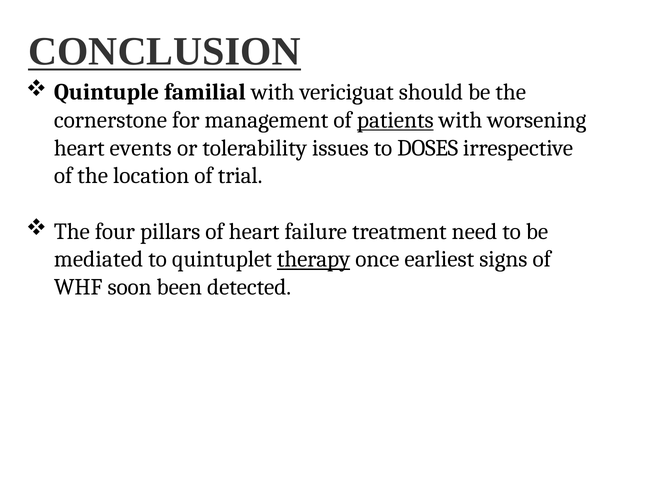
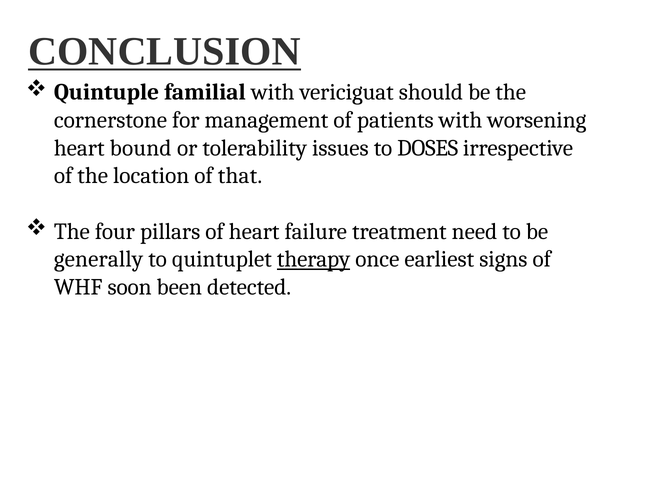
patients underline: present -> none
events: events -> bound
trial: trial -> that
mediated: mediated -> generally
